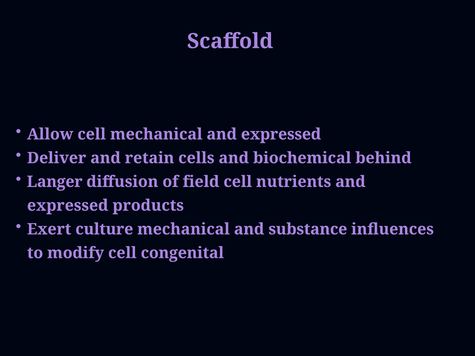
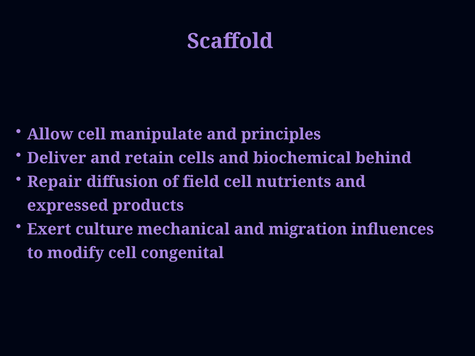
cell mechanical: mechanical -> manipulate
expressed at (281, 134): expressed -> principles
Langer: Langer -> Repair
substance: substance -> migration
